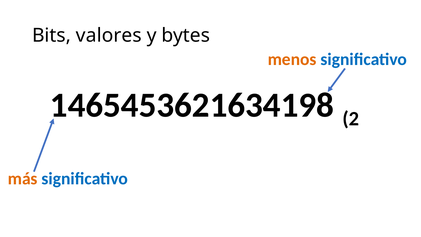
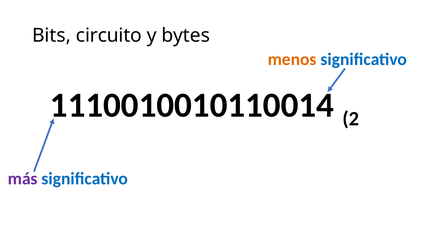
valores: valores -> circuito
1465453621634198: 1465453621634198 -> 1110010010110014
más colour: orange -> purple
